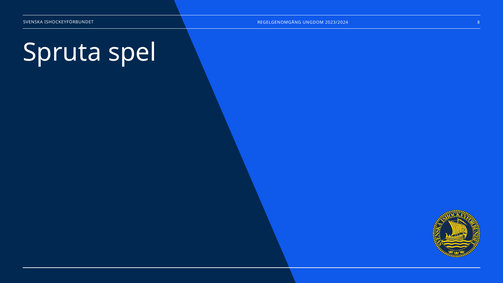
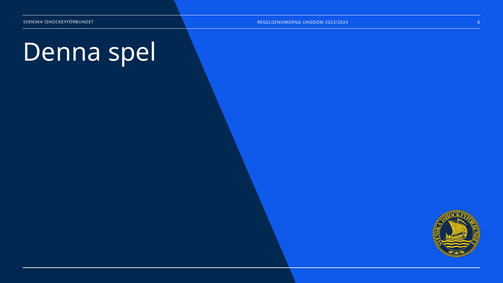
Spruta: Spruta -> Denna
